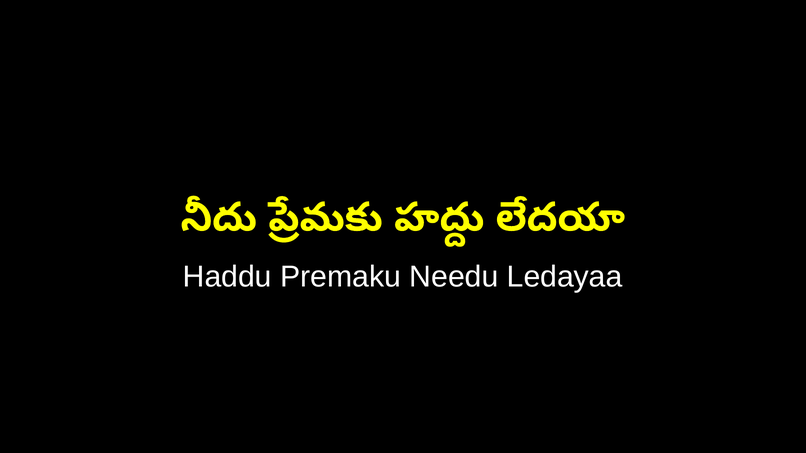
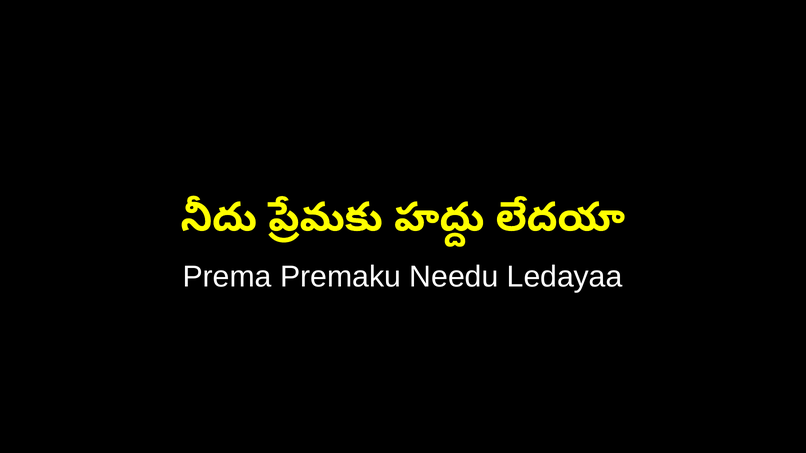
Haddu: Haddu -> Prema
